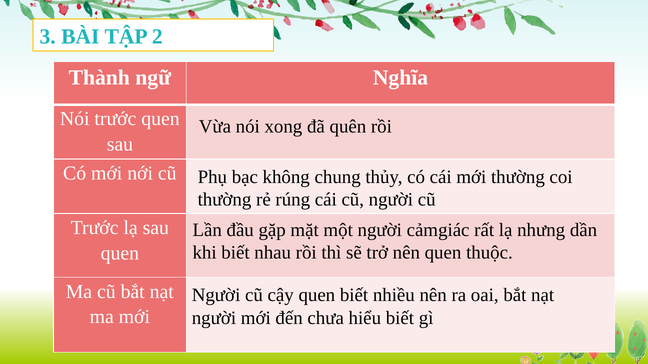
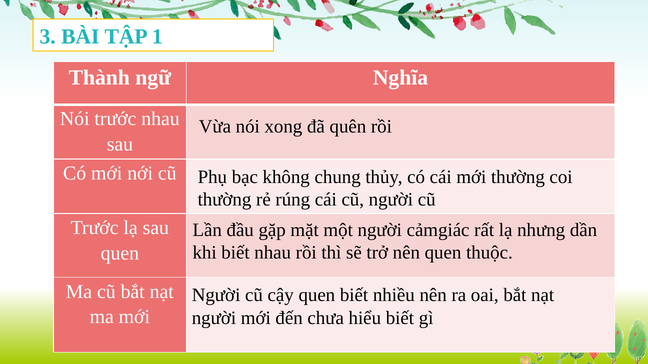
2: 2 -> 1
trước quen: quen -> nhau
